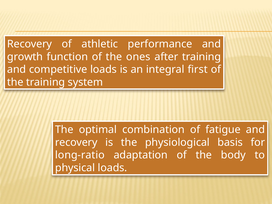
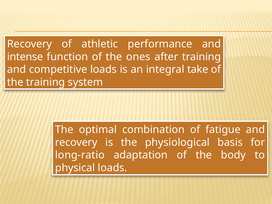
growth: growth -> intense
first: first -> take
